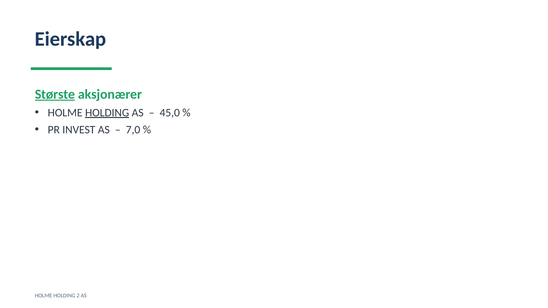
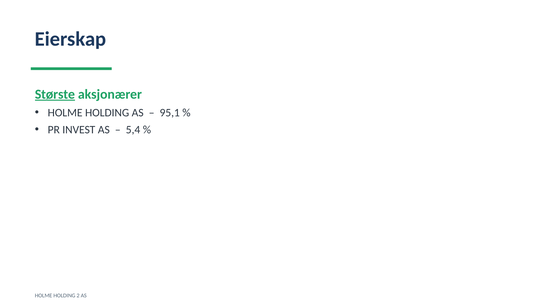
HOLDING at (107, 113) underline: present -> none
45,0: 45,0 -> 95,1
7,0: 7,0 -> 5,4
